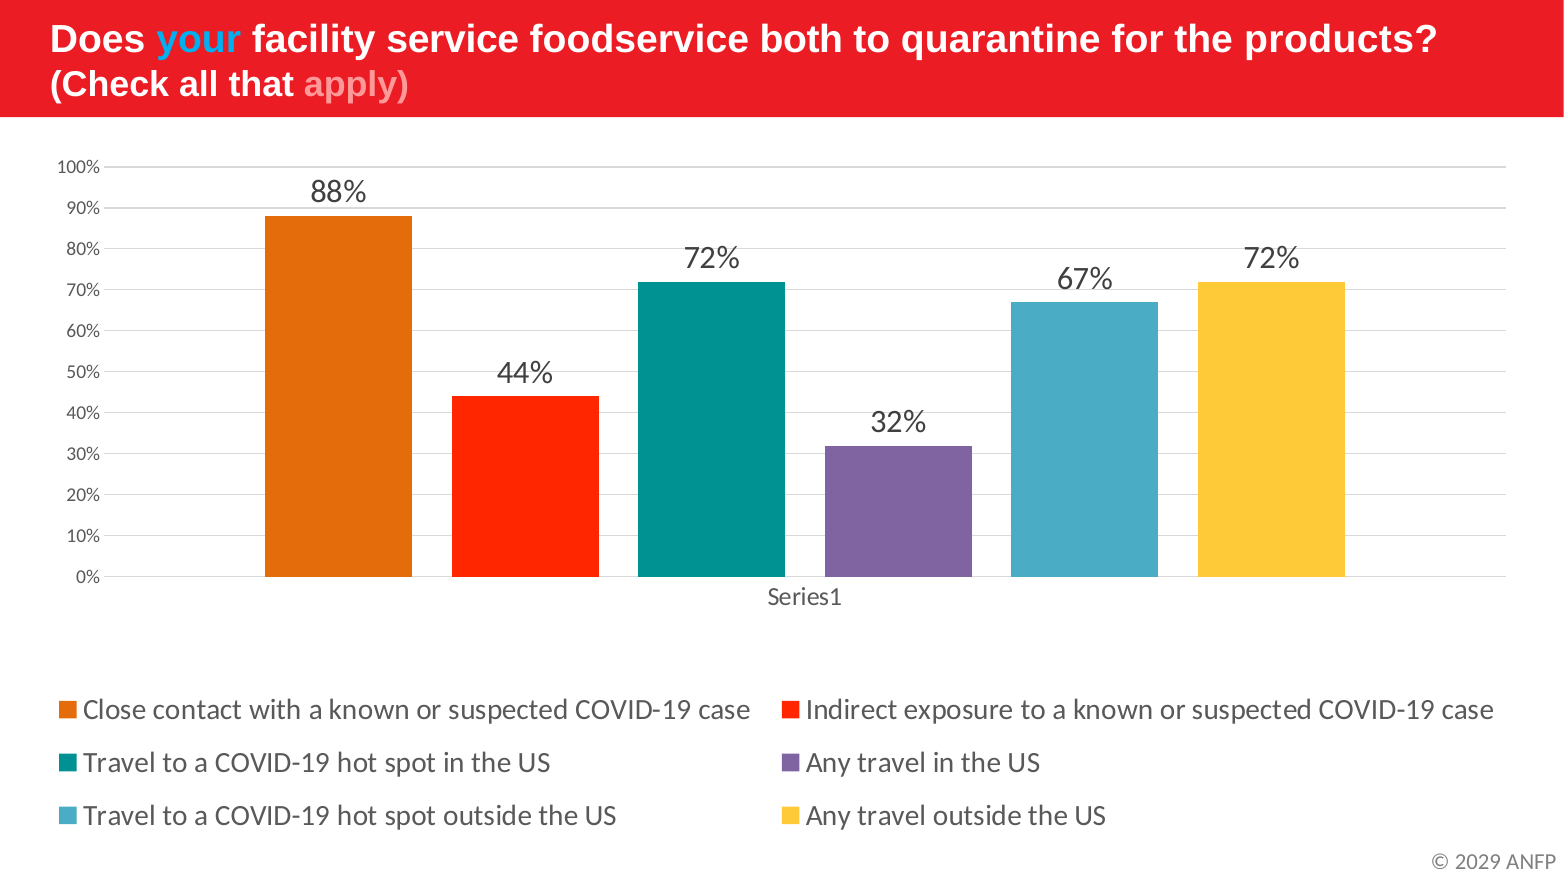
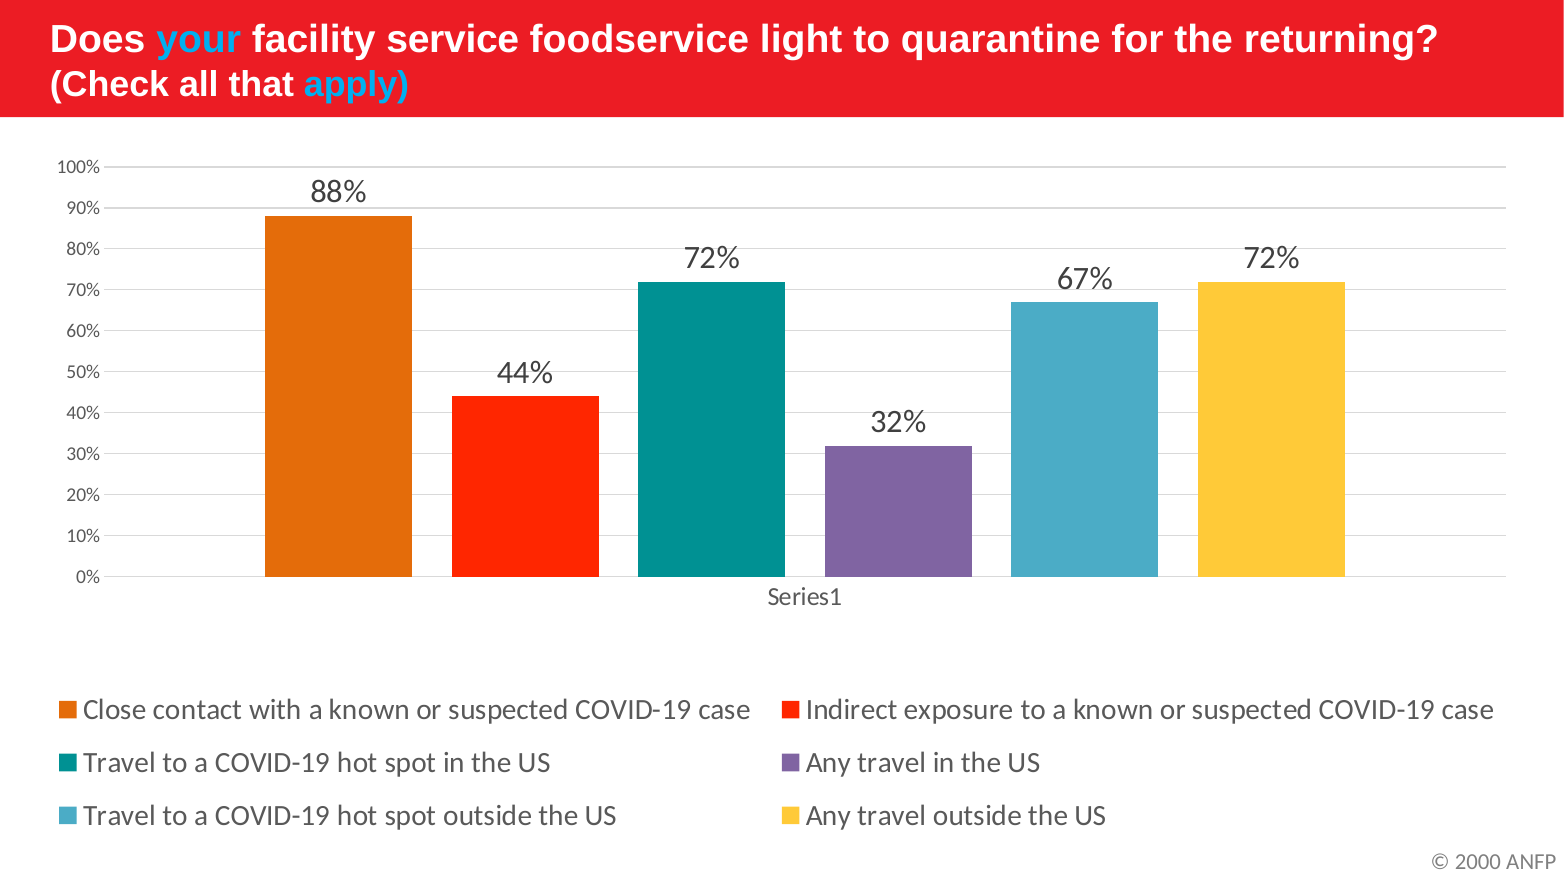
both: both -> light
products: products -> returning
apply colour: pink -> light blue
2029: 2029 -> 2000
